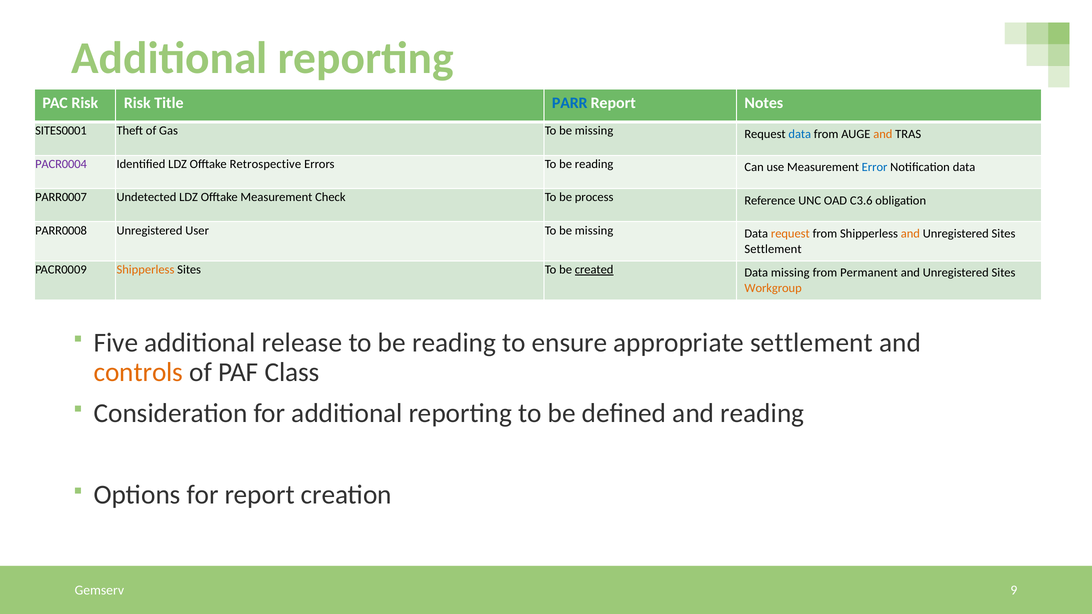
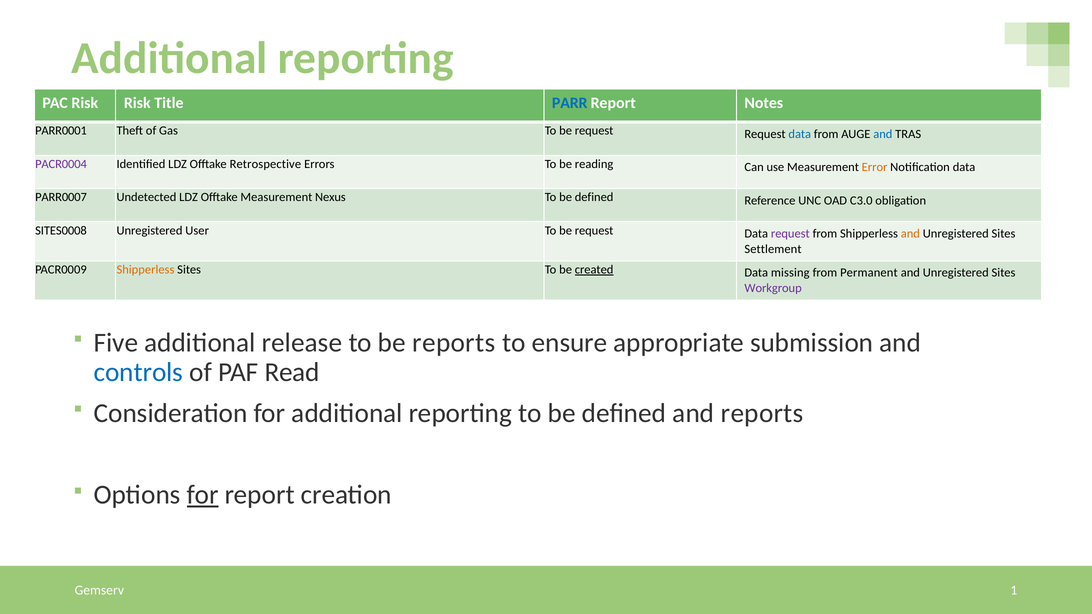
SITES0001: SITES0001 -> PARR0001
Gas To be missing: missing -> request
and at (883, 134) colour: orange -> blue
Error colour: blue -> orange
Check: Check -> Nexus
process at (594, 197): process -> defined
C3.6: C3.6 -> C3.0
PARR0008: PARR0008 -> SITES0008
missing at (594, 231): missing -> request
request at (790, 234) colour: orange -> purple
Workgroup colour: orange -> purple
reading at (454, 343): reading -> reports
appropriate settlement: settlement -> submission
controls colour: orange -> blue
Class: Class -> Read
and reading: reading -> reports
for at (203, 495) underline: none -> present
9: 9 -> 1
